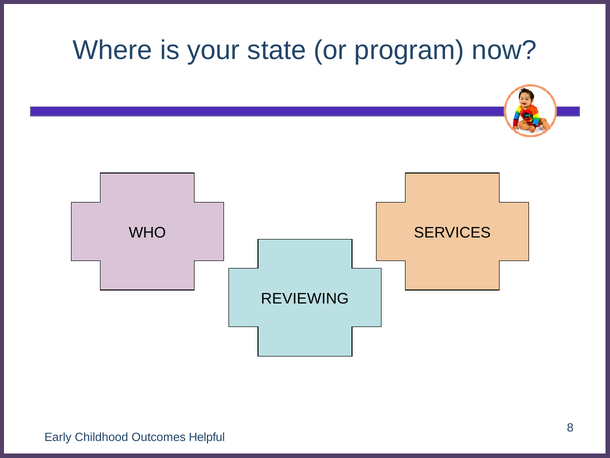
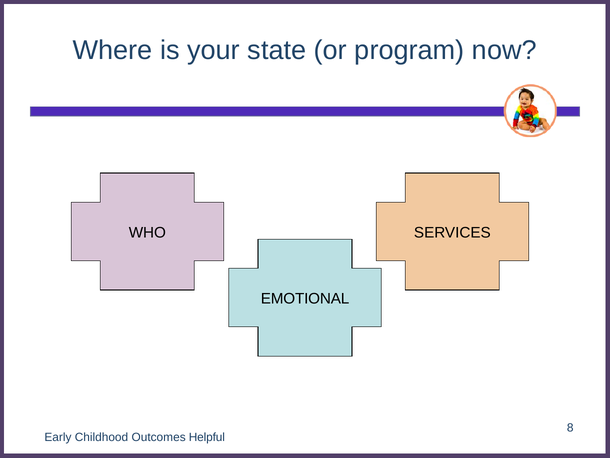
REVIEWING: REVIEWING -> EMOTIONAL
